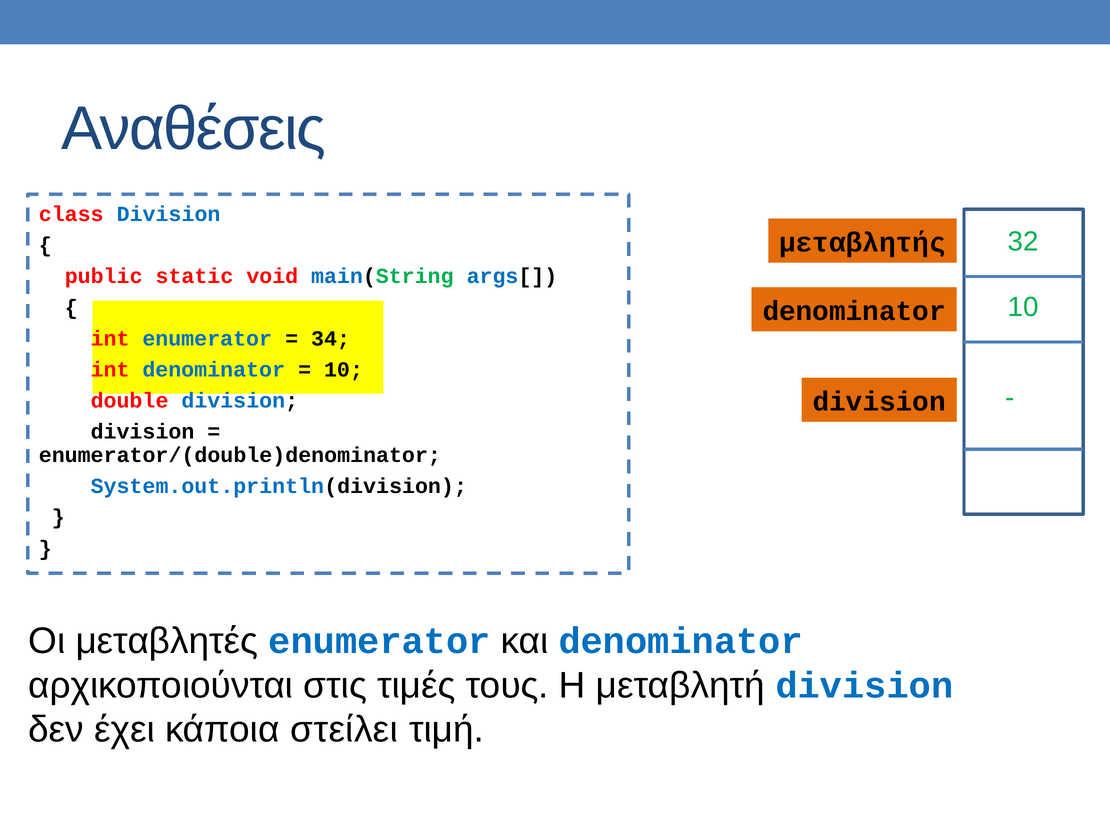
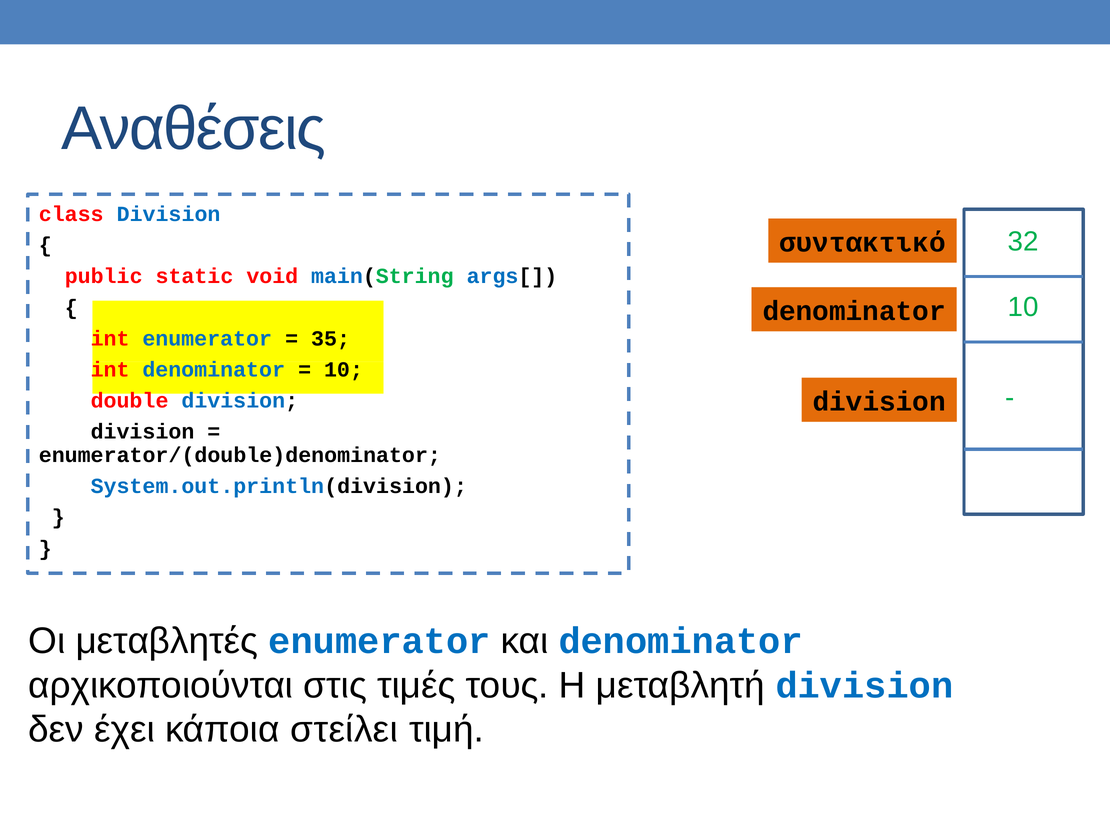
μεταβλητής: μεταβλητής -> συντακτικό
34: 34 -> 35
